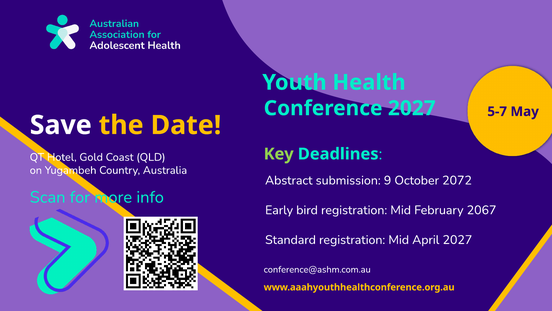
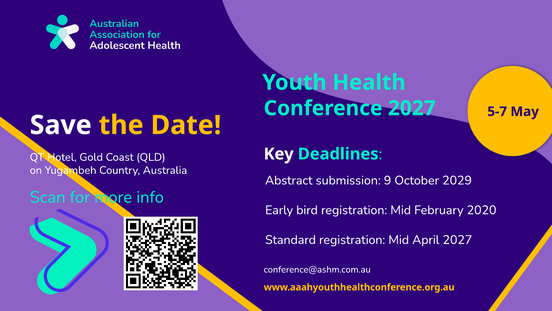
Key colour: light green -> white
2072: 2072 -> 2029
2067: 2067 -> 2020
